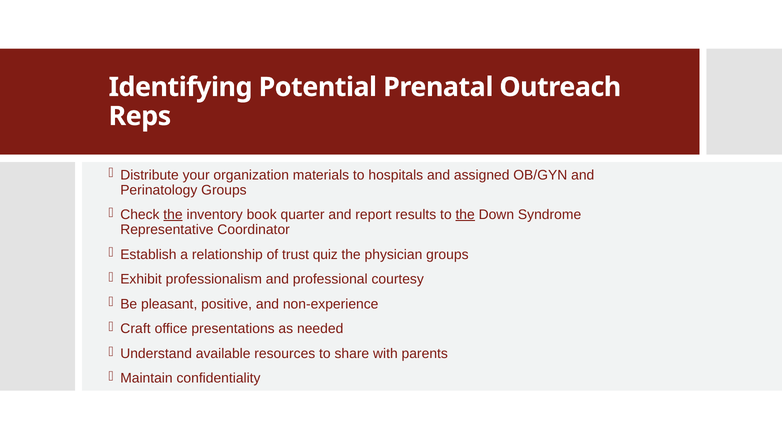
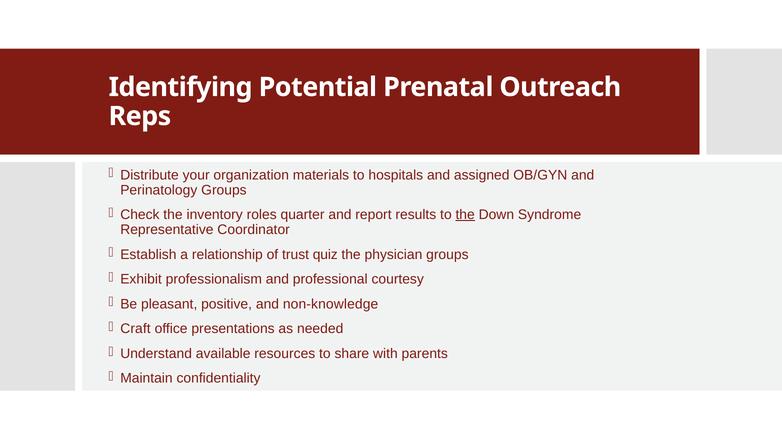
the at (173, 215) underline: present -> none
book: book -> roles
non-experience: non-experience -> non-knowledge
